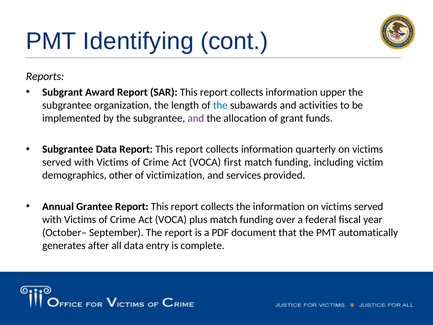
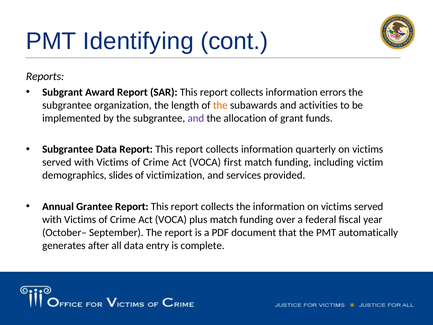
upper: upper -> errors
the at (220, 105) colour: blue -> orange
other: other -> slides
